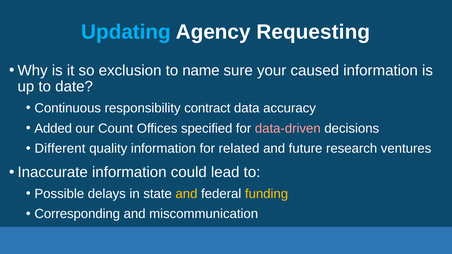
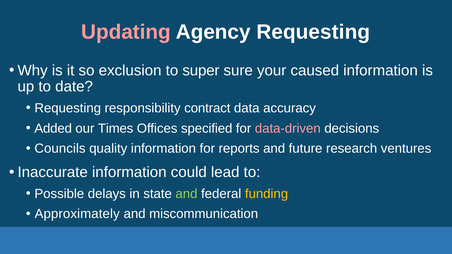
Updating colour: light blue -> pink
name: name -> super
Continuous at (68, 108): Continuous -> Requesting
Count: Count -> Times
Different: Different -> Councils
related: related -> reports
and at (186, 194) colour: yellow -> light green
Corresponding: Corresponding -> Approximately
